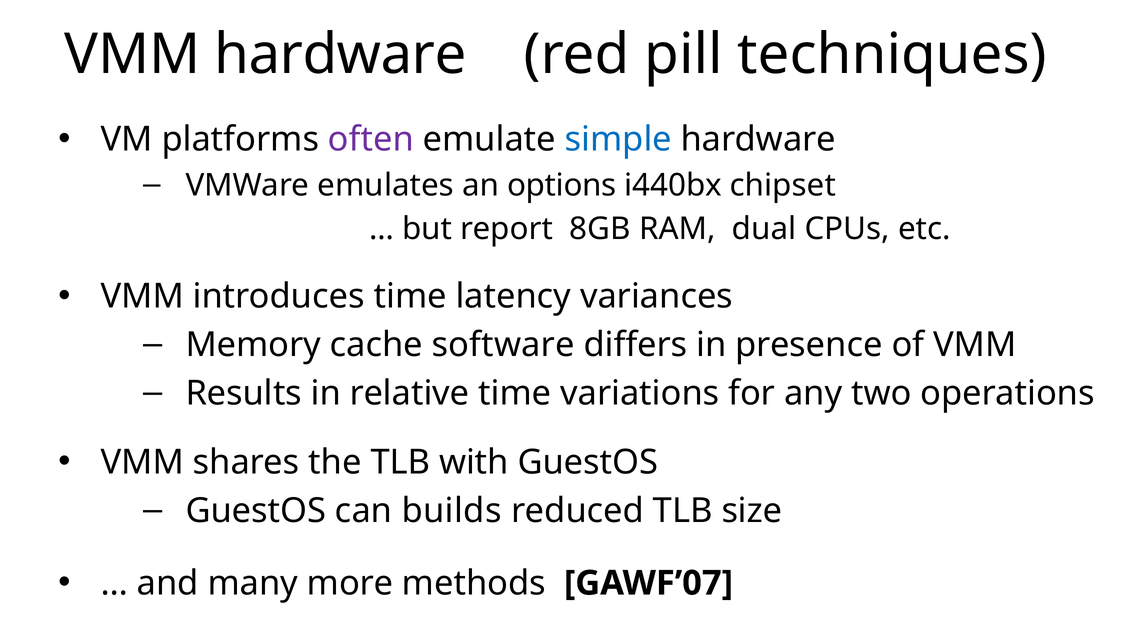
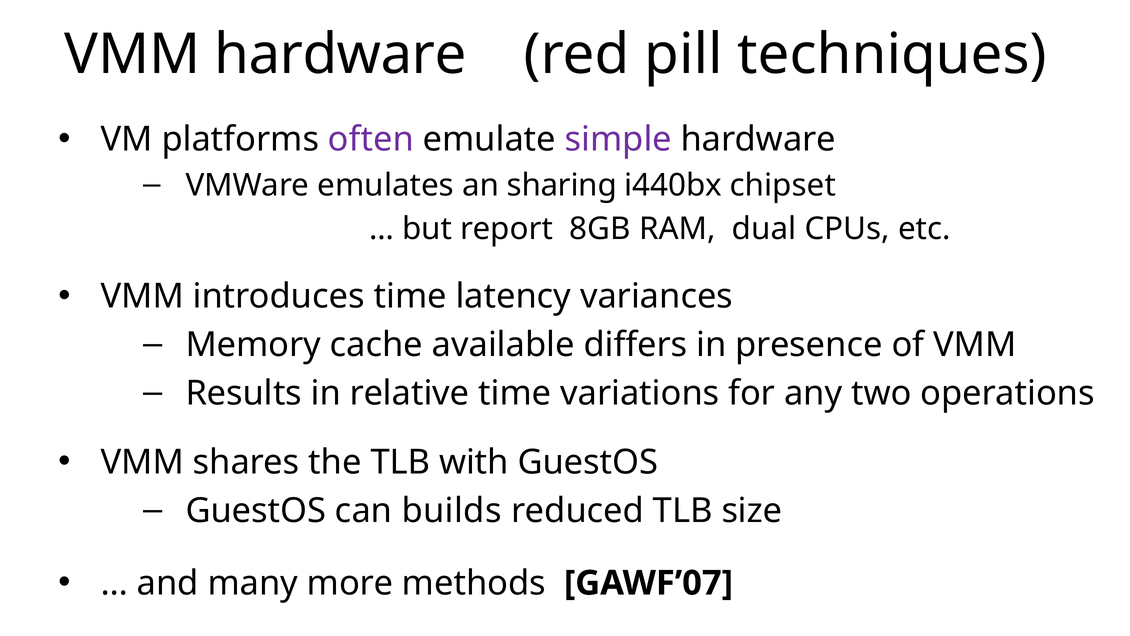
simple colour: blue -> purple
options: options -> sharing
software: software -> available
